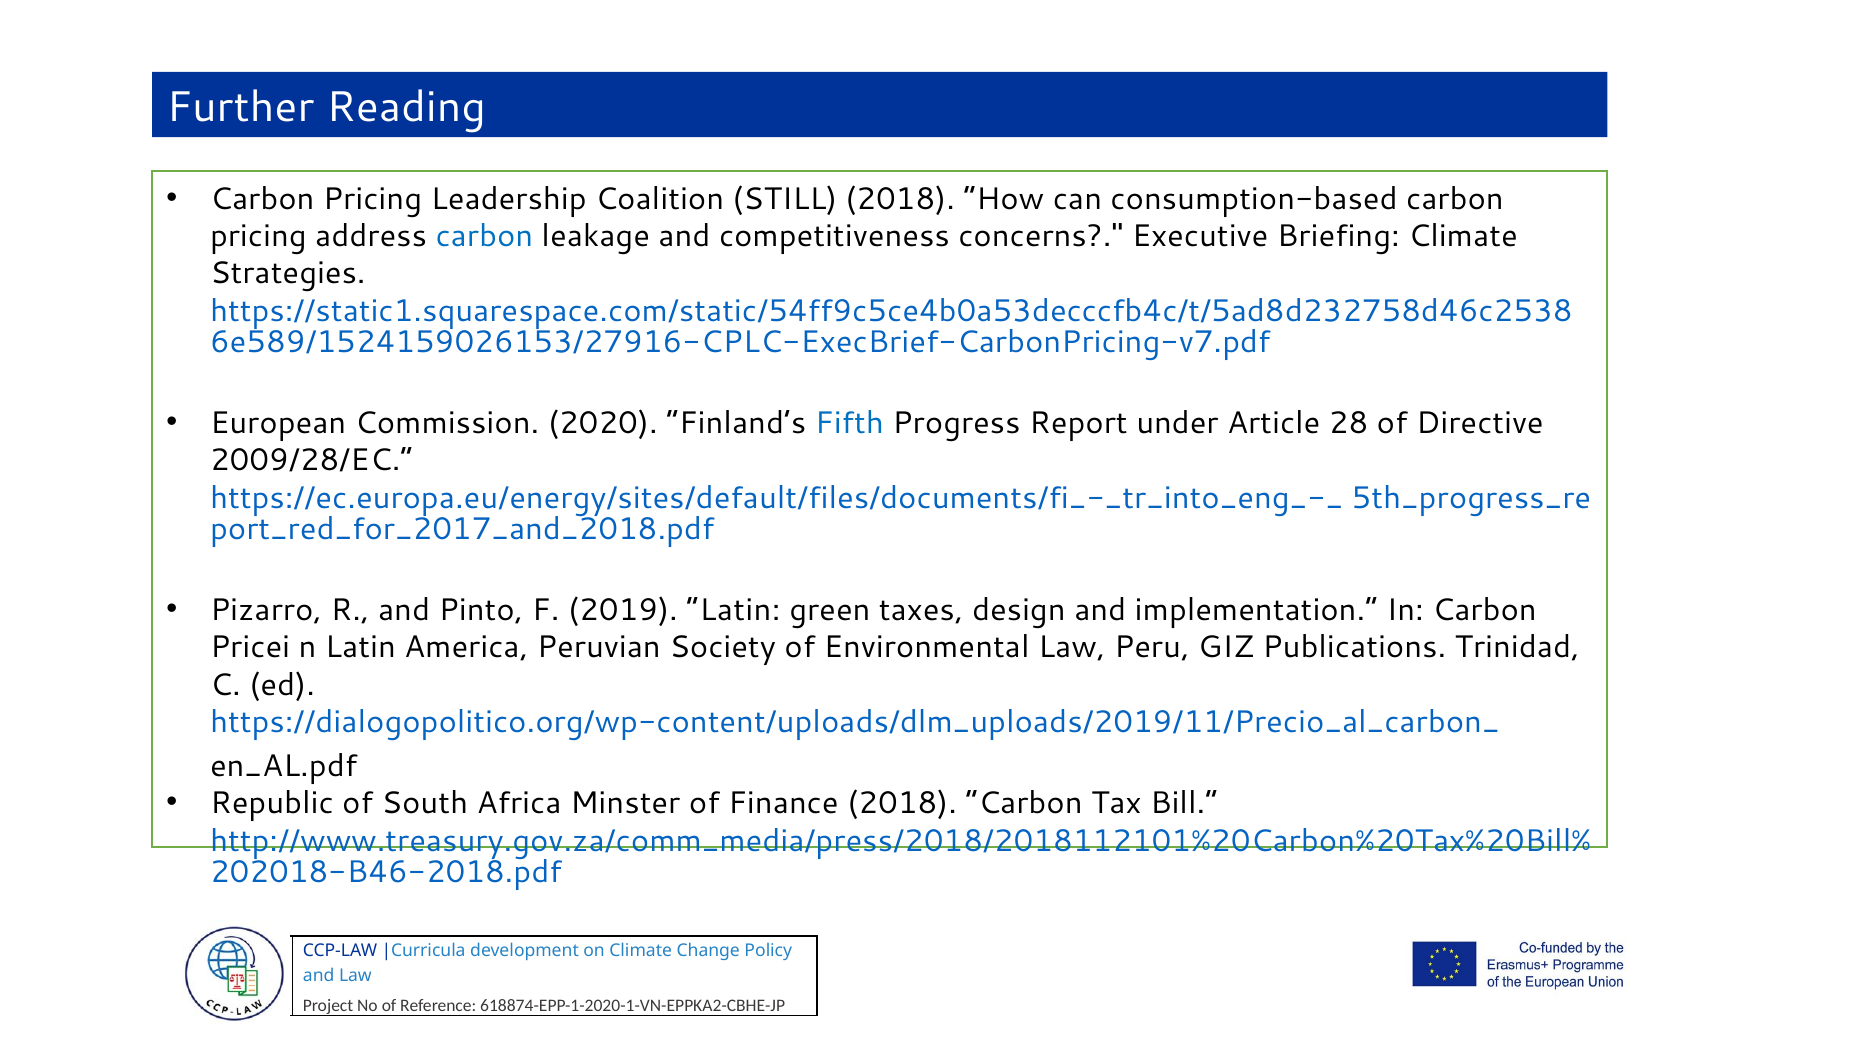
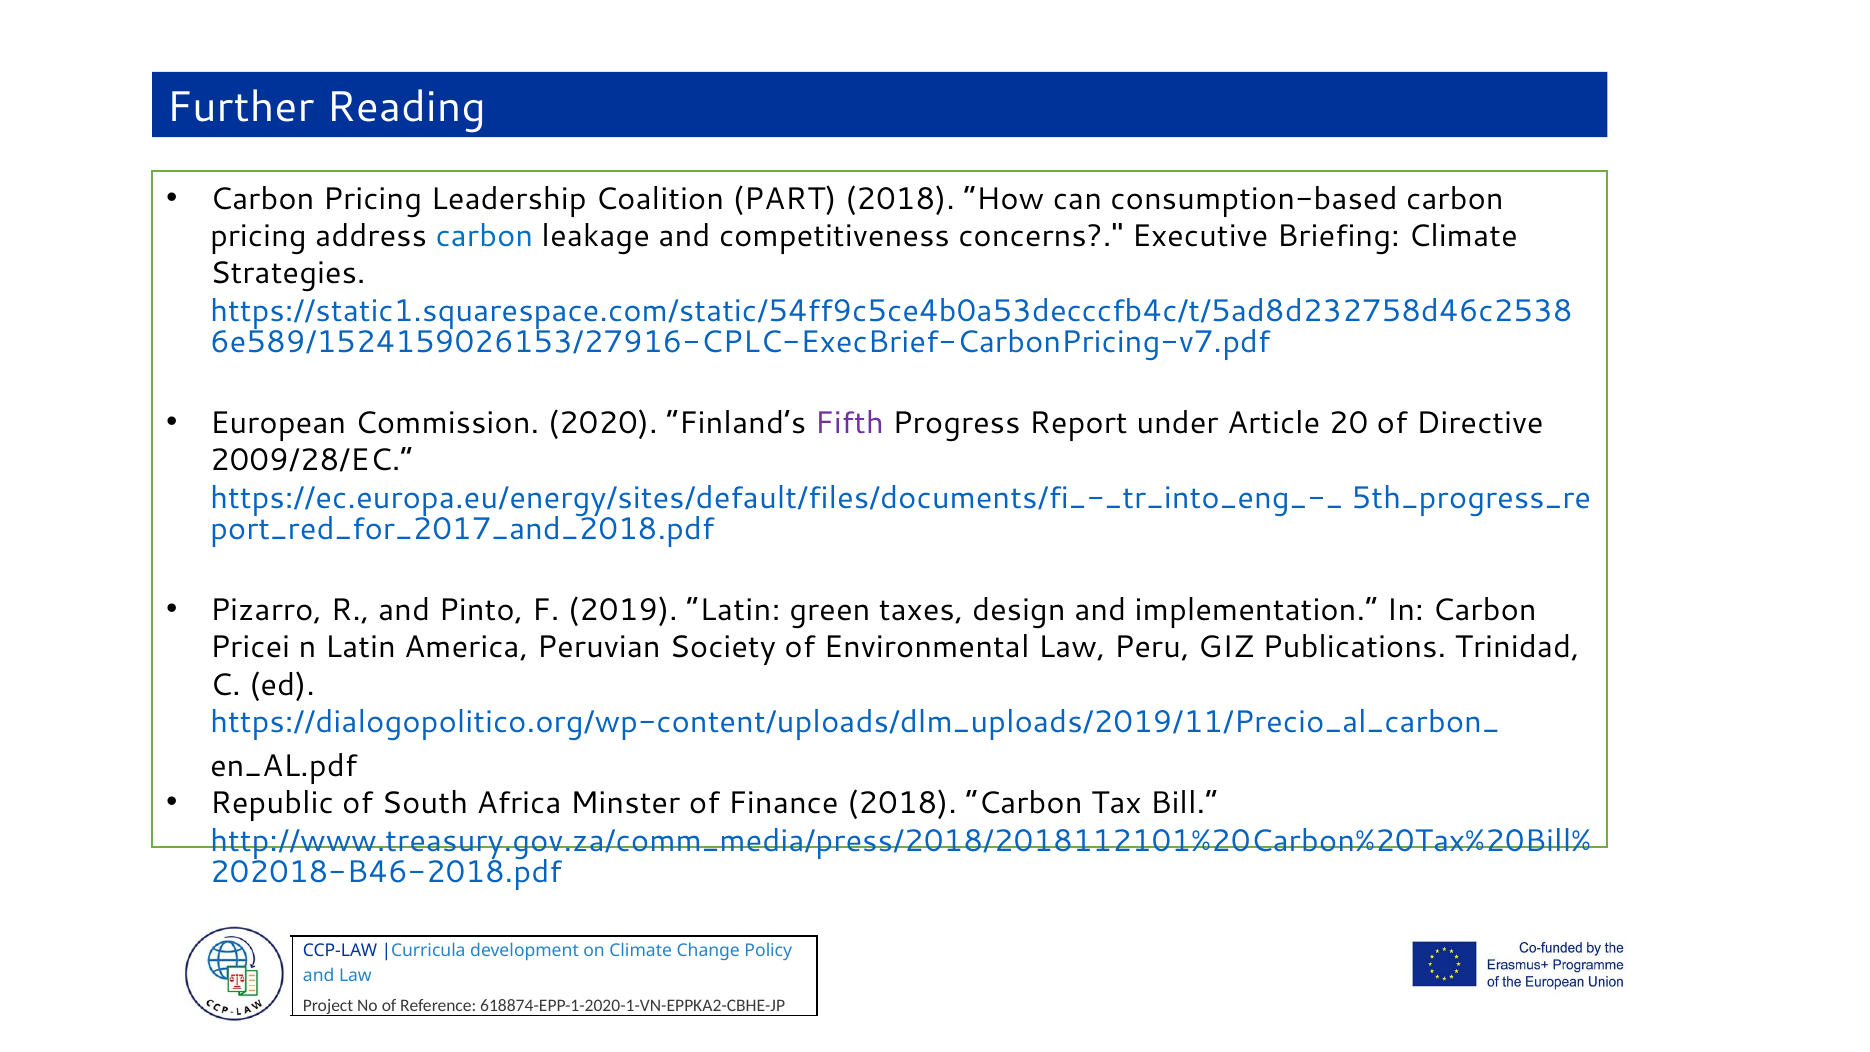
STILL: STILL -> PART
Fifth colour: blue -> purple
28: 28 -> 20
